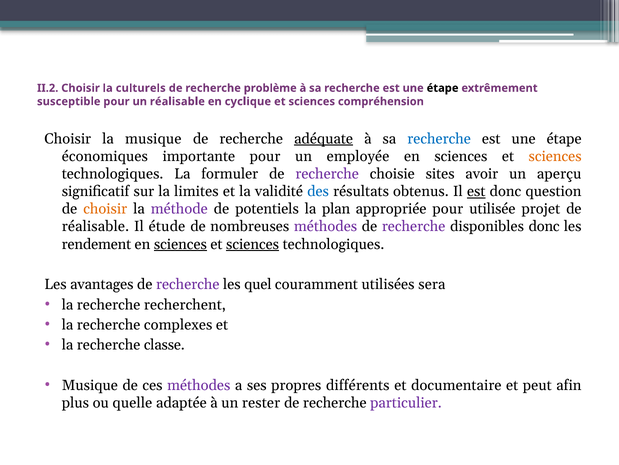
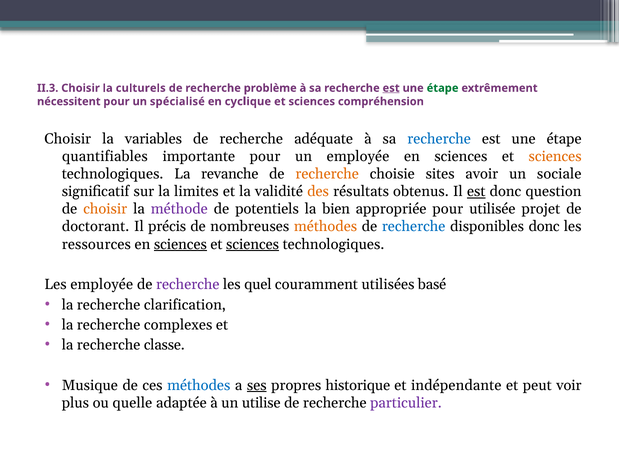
II.2: II.2 -> II.3
est at (391, 88) underline: none -> present
étape at (443, 88) colour: black -> green
susceptible: susceptible -> nécessitent
un réalisable: réalisable -> spécialisé
la musique: musique -> variables
adéquate underline: present -> none
économiques: économiques -> quantifiables
formuler: formuler -> revanche
recherche at (327, 174) colour: purple -> orange
aperçu: aperçu -> sociale
des colour: blue -> orange
plan: plan -> bien
réalisable at (95, 226): réalisable -> doctorant
étude: étude -> précis
méthodes at (326, 226) colour: purple -> orange
recherche at (414, 226) colour: purple -> blue
rendement: rendement -> ressources
Les avantages: avantages -> employée
sera: sera -> basé
recherchent: recherchent -> clarification
méthodes at (199, 385) colour: purple -> blue
ses underline: none -> present
différents: différents -> historique
documentaire: documentaire -> indépendante
afin: afin -> voir
rester: rester -> utilise
